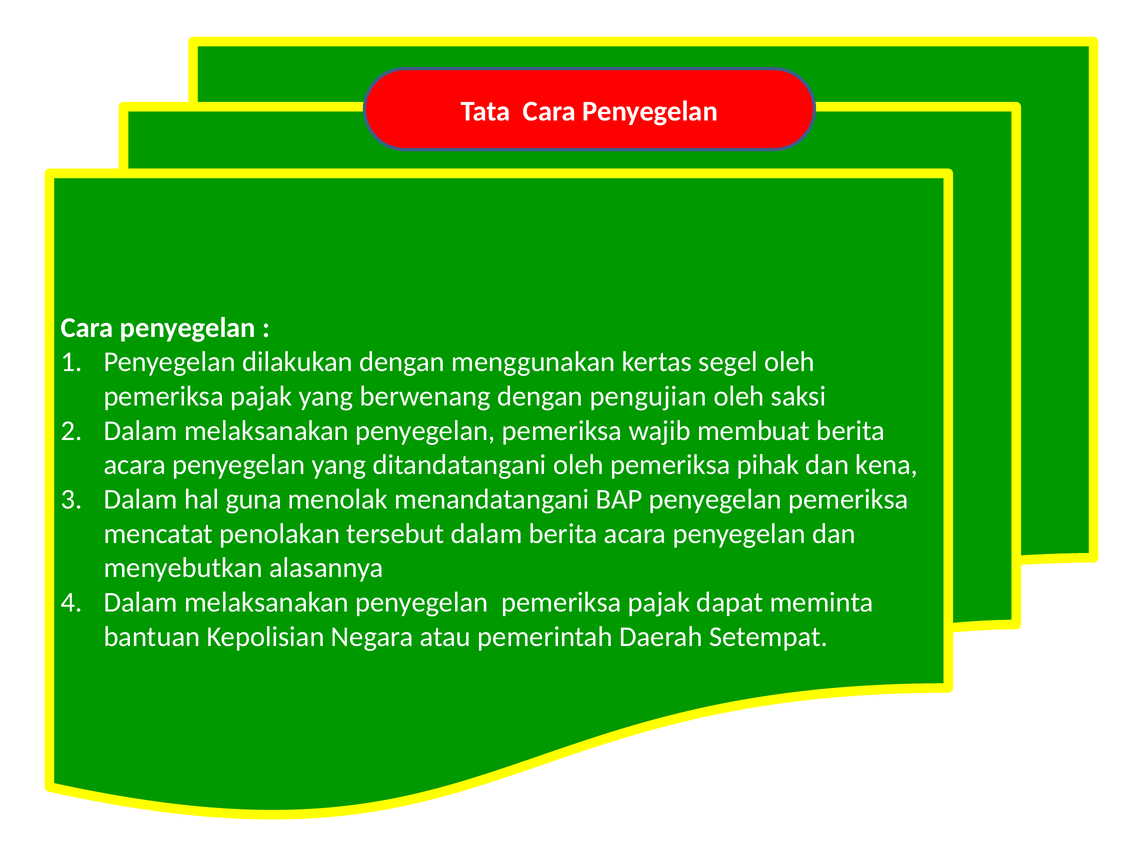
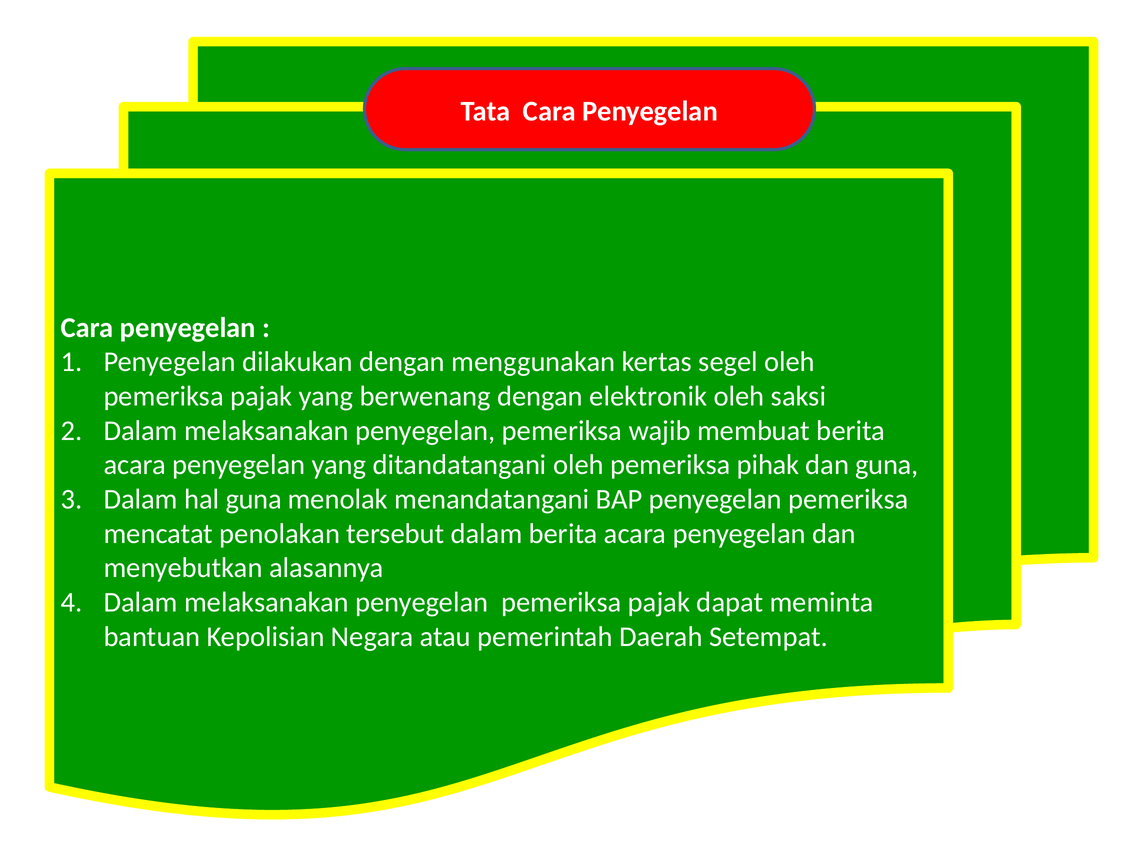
pengujian: pengujian -> elektronik
dan kena: kena -> guna
